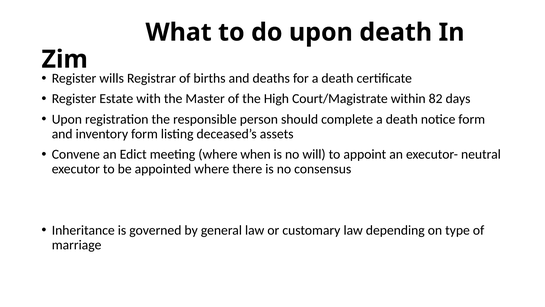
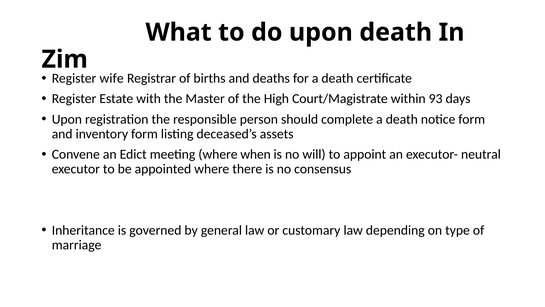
wills: wills -> wife
82: 82 -> 93
